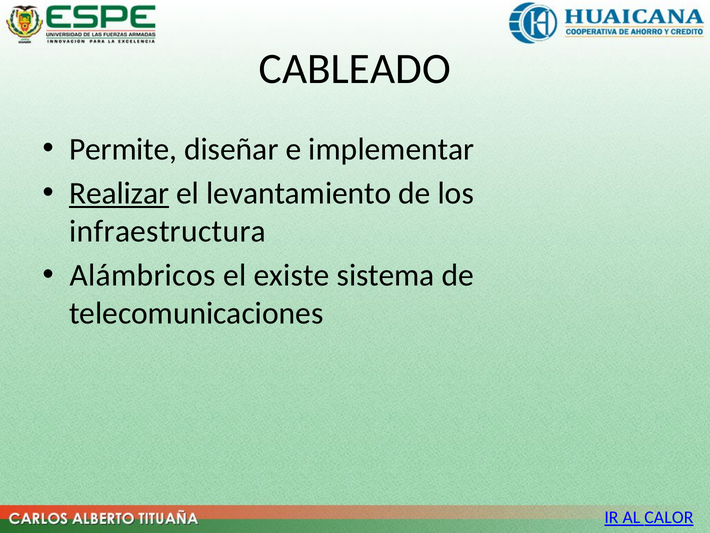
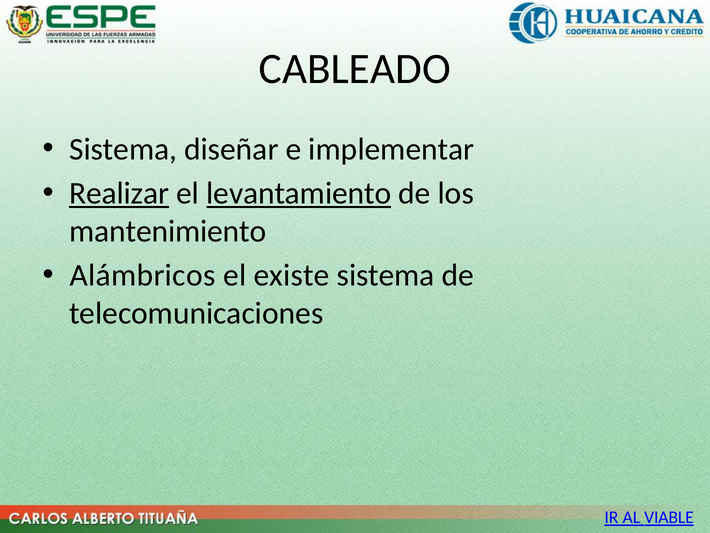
Permite at (123, 149): Permite -> Sistema
levantamiento underline: none -> present
infraestructura: infraestructura -> mantenimiento
CALOR: CALOR -> VIABLE
